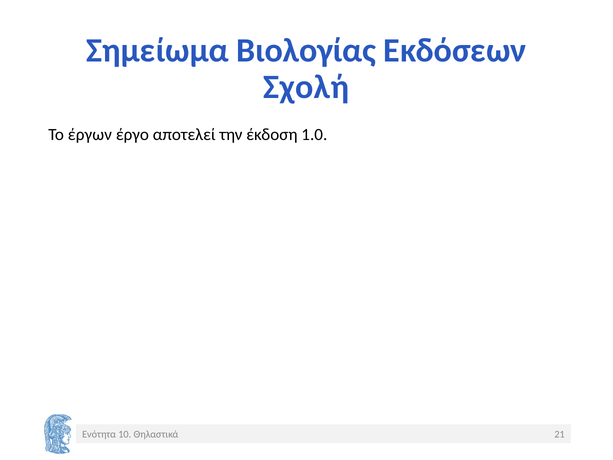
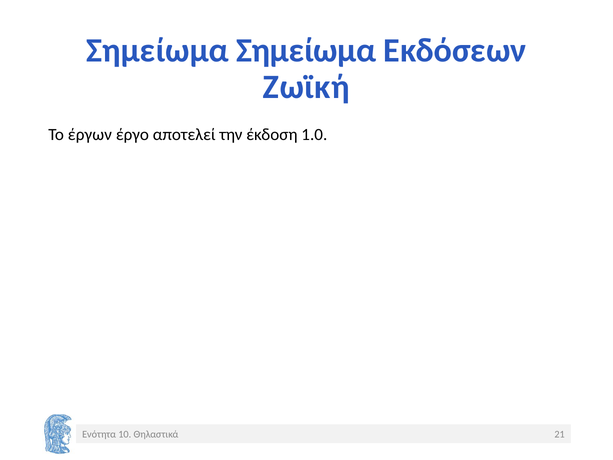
Σημείωμα Βιολογίας: Βιολογίας -> Σημείωμα
Σχολή: Σχολή -> Ζωϊκή
